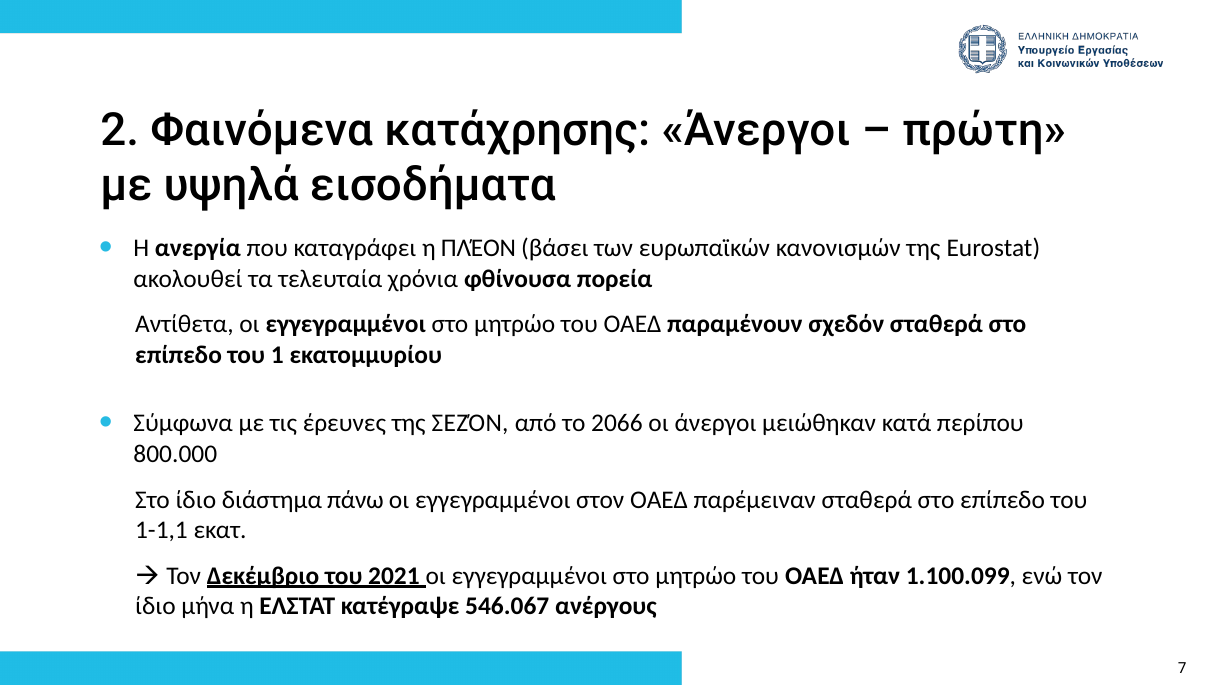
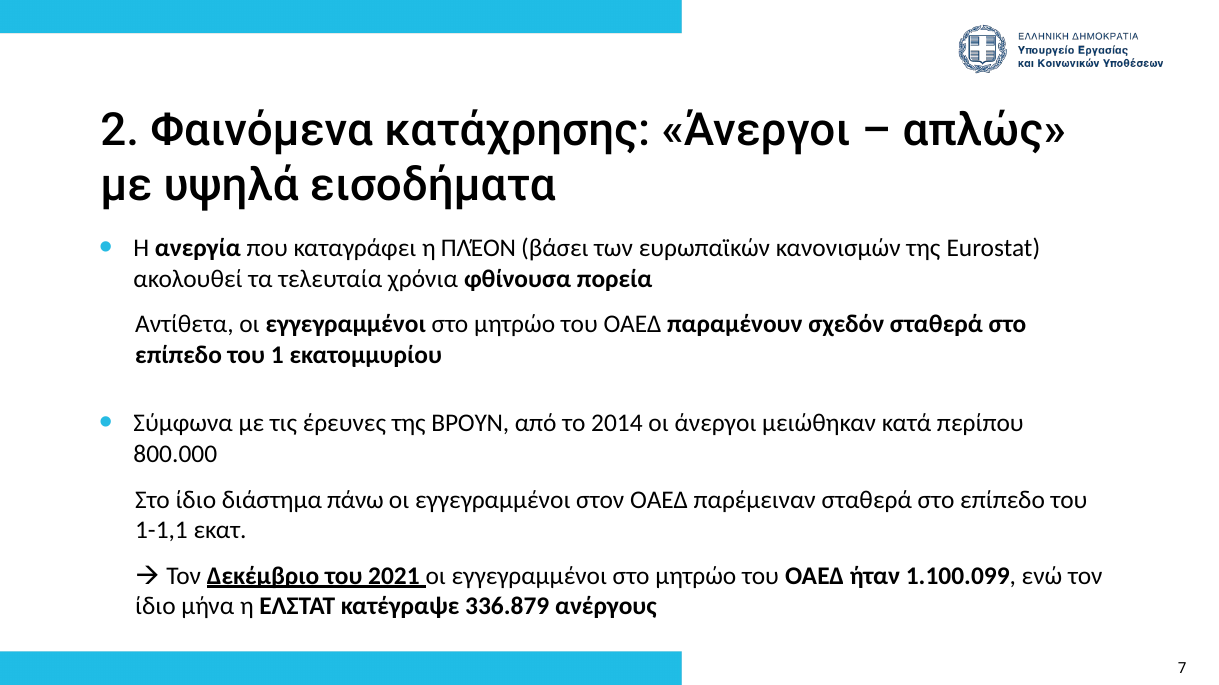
πρώτη: πρώτη -> απλώς
ΣΕΖΌΝ: ΣΕΖΌΝ -> ΒΡΟΥΝ
2066: 2066 -> 2014
546.067: 546.067 -> 336.879
